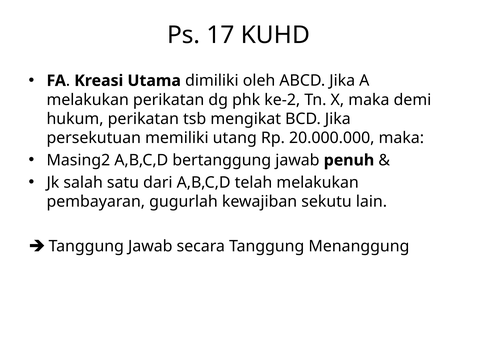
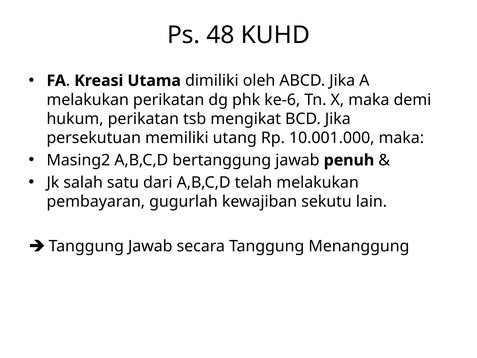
17: 17 -> 48
ke-2: ke-2 -> ke-6
20.000.000: 20.000.000 -> 10.001.000
